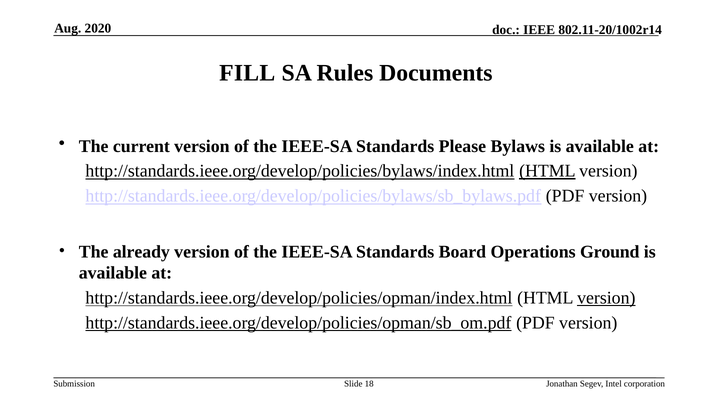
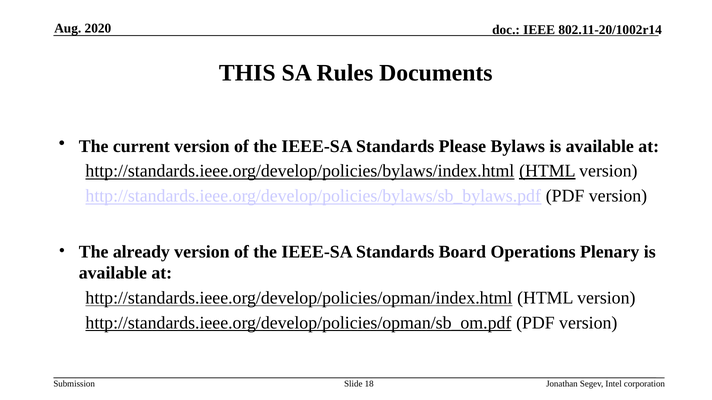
FILL: FILL -> THIS
Ground: Ground -> Plenary
version at (606, 298) underline: present -> none
